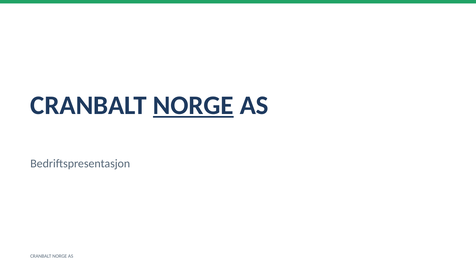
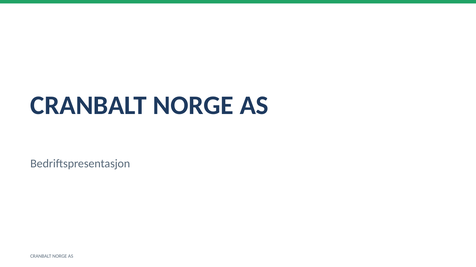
NORGE at (193, 106) underline: present -> none
